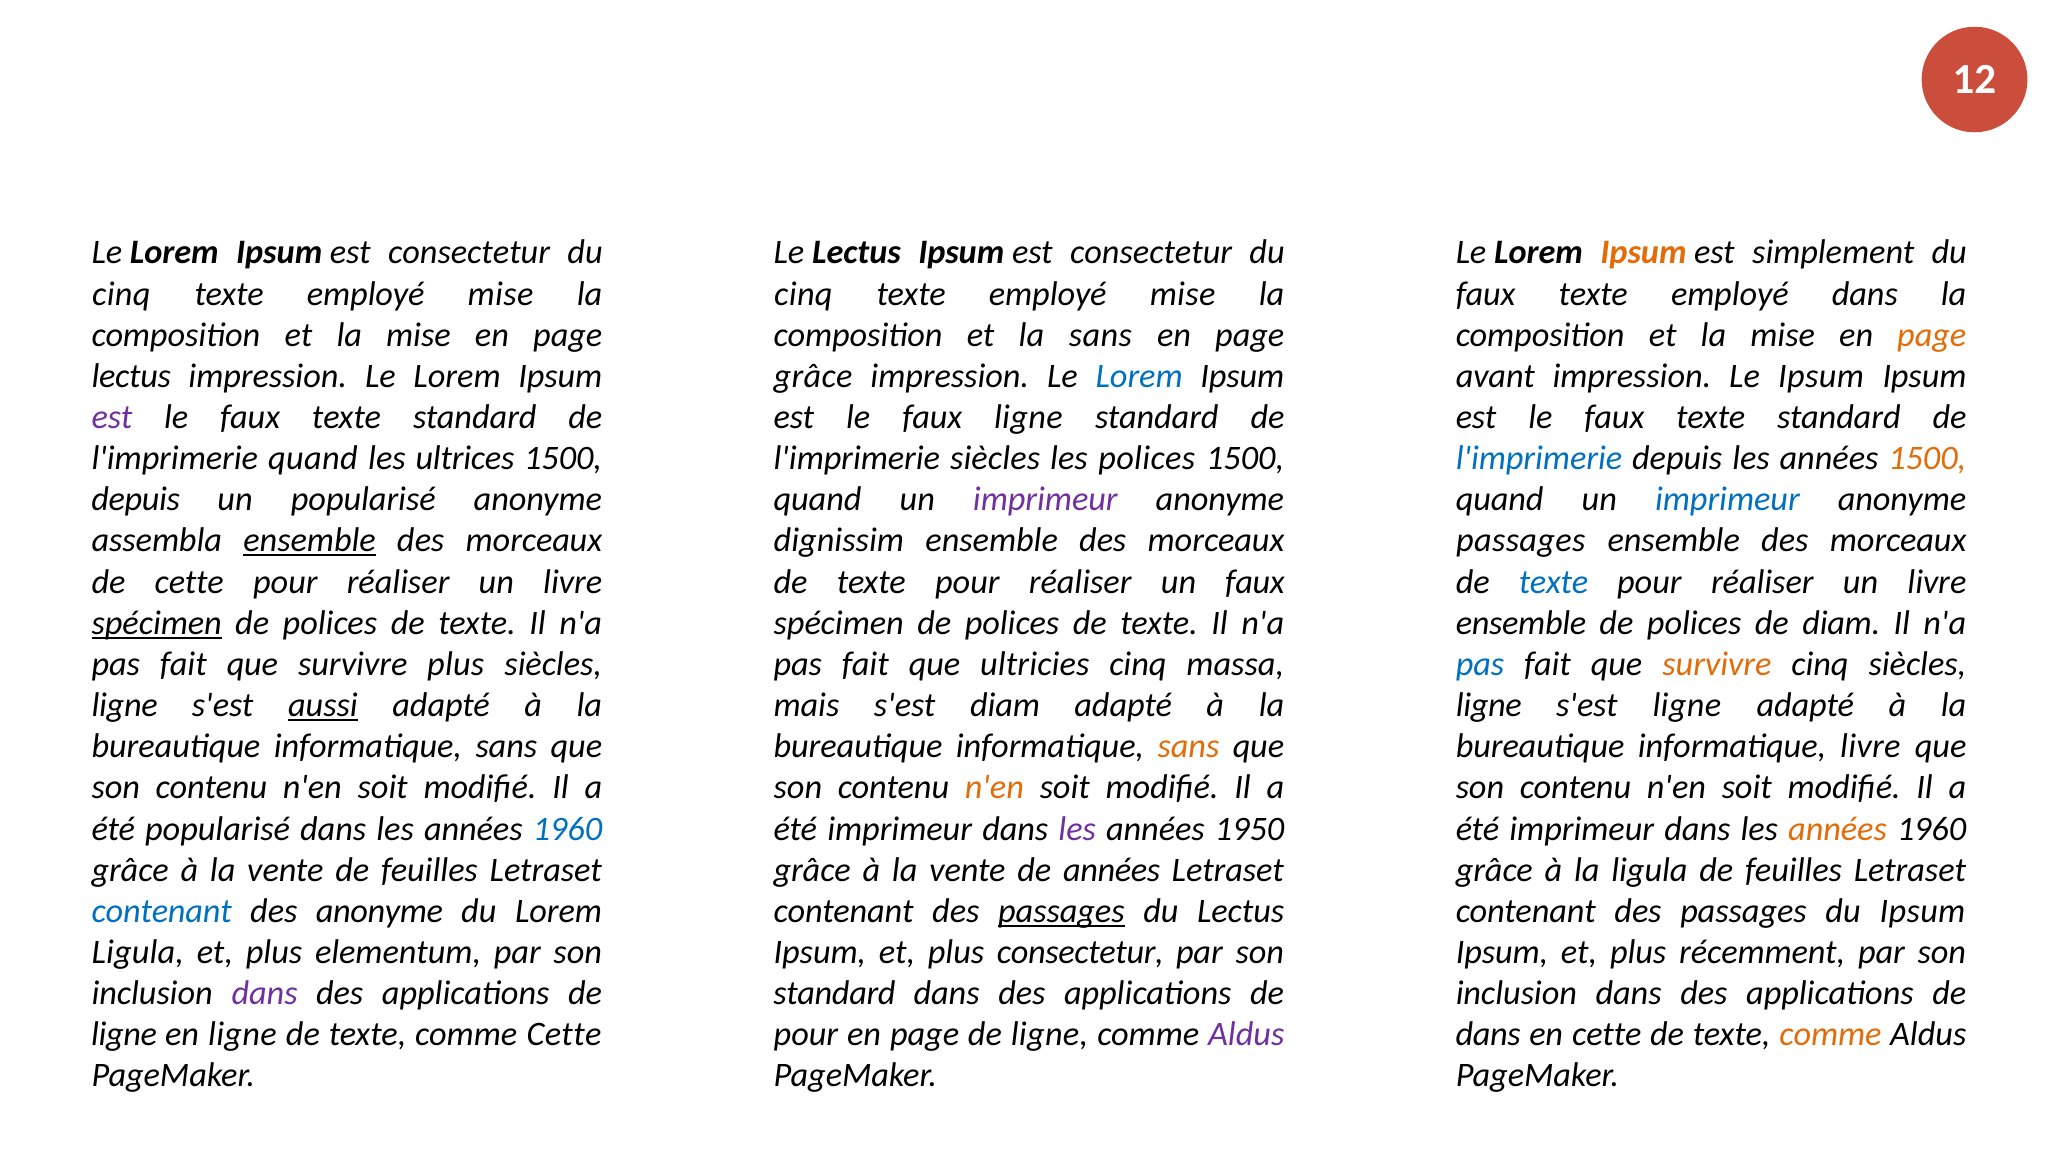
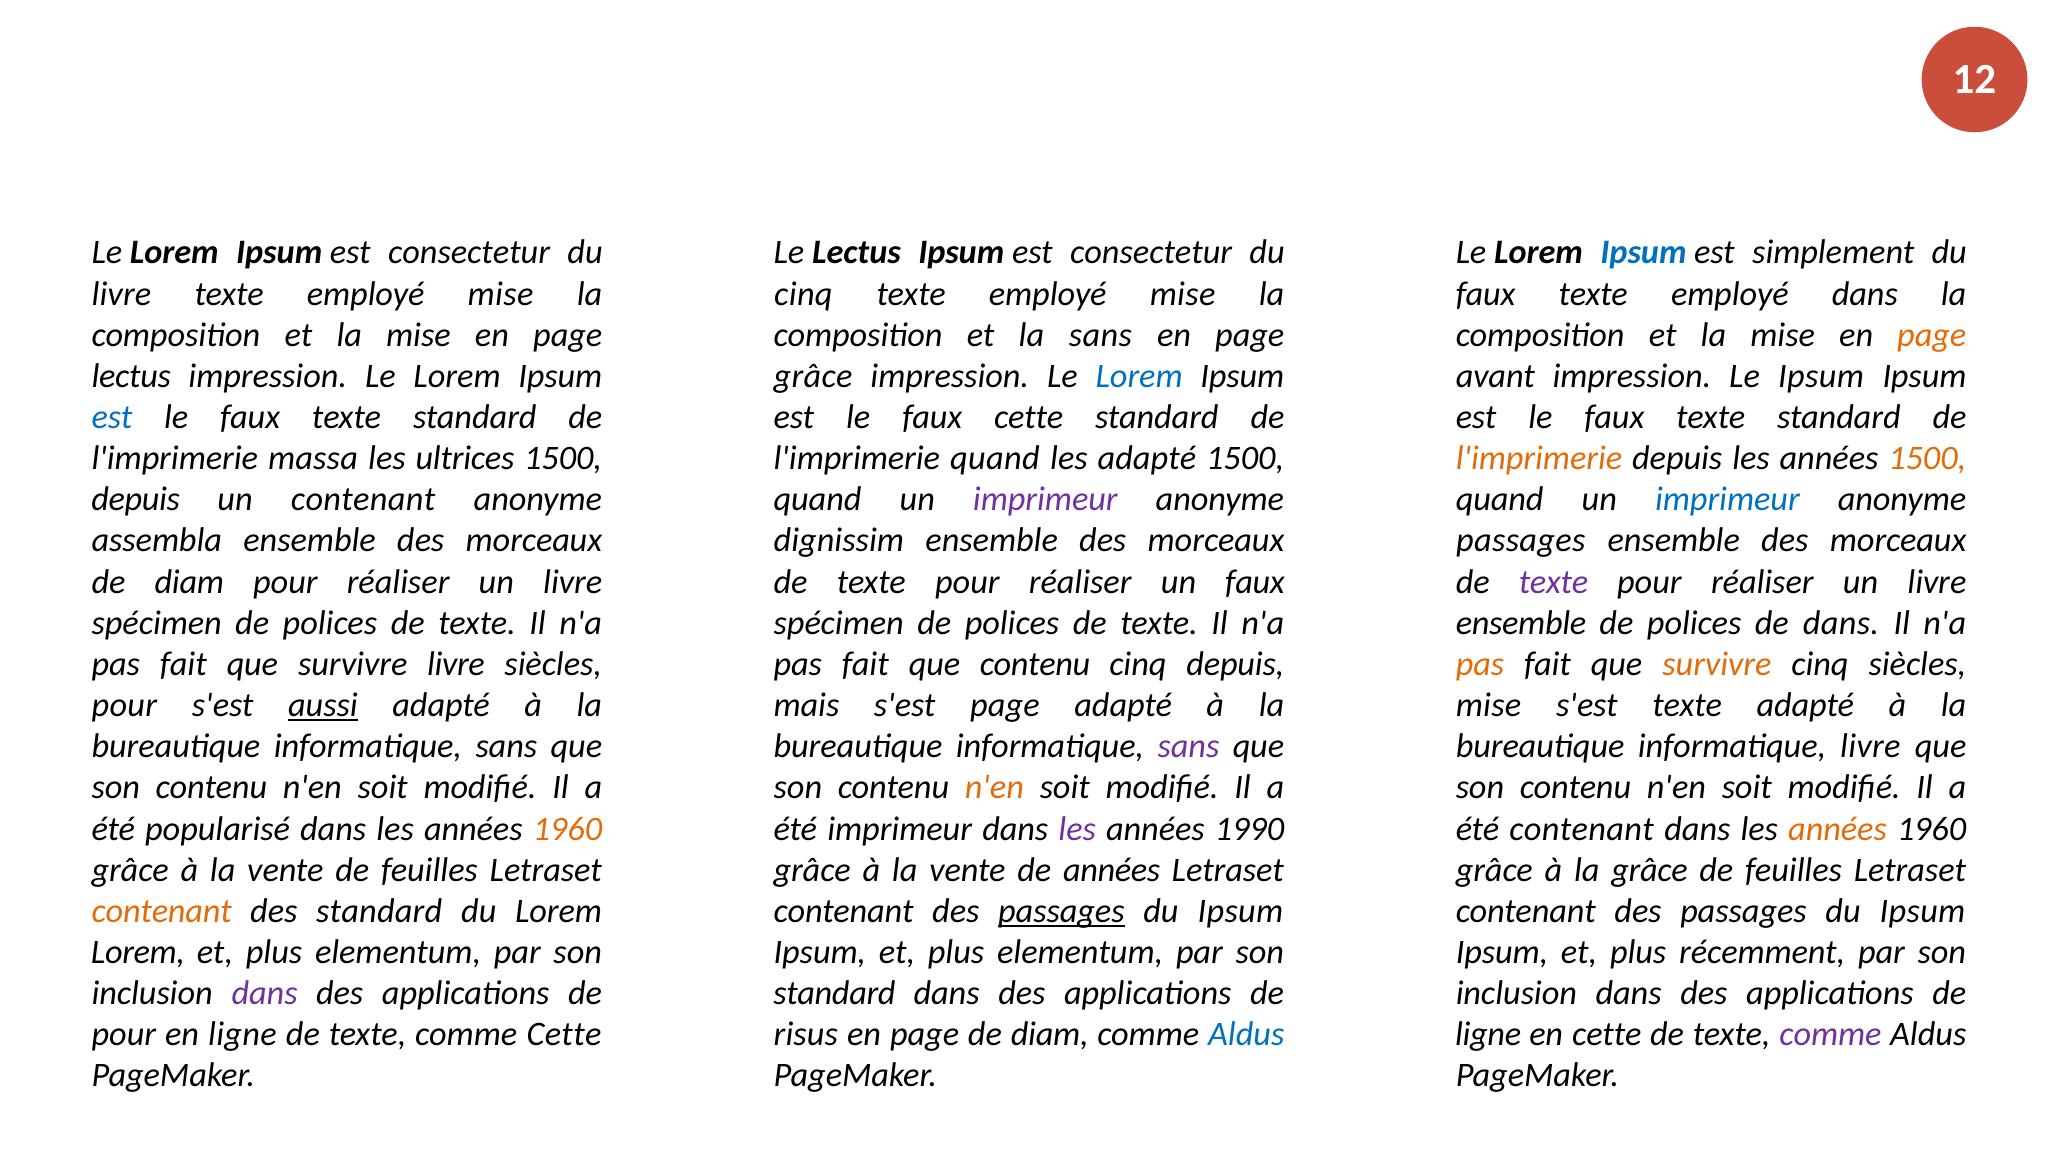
Ipsum at (1643, 253) colour: orange -> blue
cinq at (121, 294): cinq -> livre
est at (112, 417) colour: purple -> blue
faux ligne: ligne -> cette
l'imprimerie quand: quand -> massa
l'imprimerie siècles: siècles -> quand
les polices: polices -> adapté
l'imprimerie at (1539, 458) colour: blue -> orange
un popularisé: popularisé -> contenant
ensemble at (310, 541) underline: present -> none
cette at (189, 582): cette -> diam
texte at (1553, 582) colour: blue -> purple
spécimen at (157, 623) underline: present -> none
de diam: diam -> dans
survivre plus: plus -> livre
que ultricies: ultricies -> contenu
cinq massa: massa -> depuis
pas at (1480, 664) colour: blue -> orange
ligne at (125, 705): ligne -> pour
s'est diam: diam -> page
ligne at (1489, 705): ligne -> mise
s'est ligne: ligne -> texte
sans at (1189, 747) colour: orange -> purple
1960 at (568, 829) colour: blue -> orange
1950: 1950 -> 1990
imprimeur at (1582, 829): imprimeur -> contenant
la ligula: ligula -> grâce
contenant at (162, 911) colour: blue -> orange
des anonyme: anonyme -> standard
Lectus at (1241, 911): Lectus -> Ipsum
Ligula at (138, 952): Ligula -> Lorem
Ipsum et plus consectetur: consectetur -> elementum
ligne at (124, 1035): ligne -> pour
pour at (806, 1035): pour -> risus
page de ligne: ligne -> diam
Aldus at (1246, 1035) colour: purple -> blue
dans at (1488, 1035): dans -> ligne
comme at (1830, 1035) colour: orange -> purple
